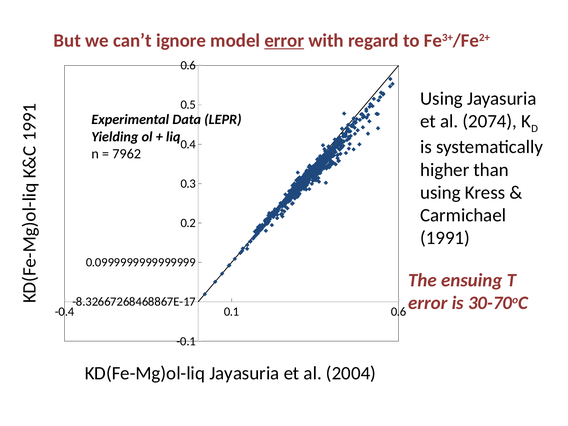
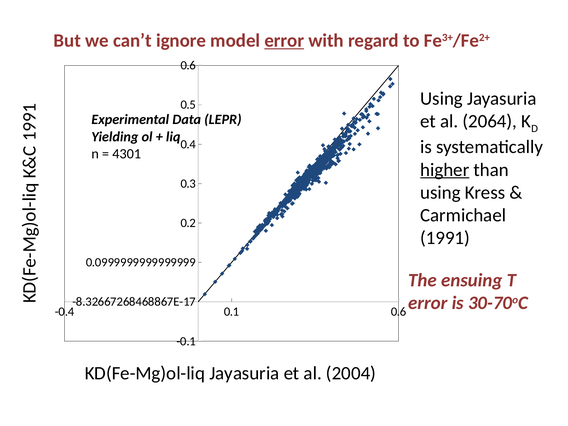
2074: 2074 -> 2064
7962: 7962 -> 4301
higher underline: none -> present
